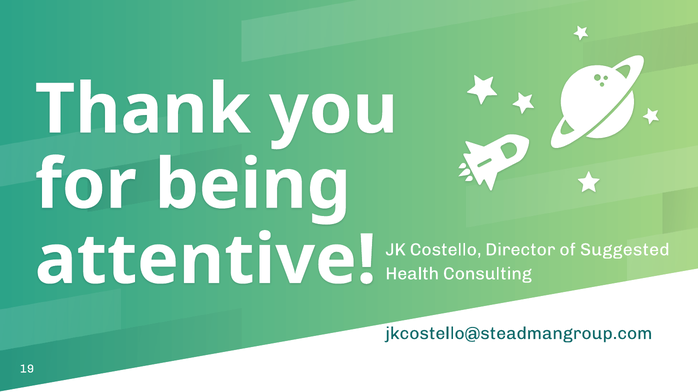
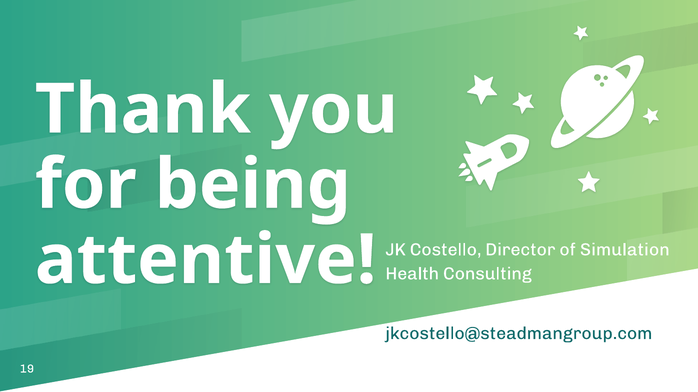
Suggested: Suggested -> Simulation
